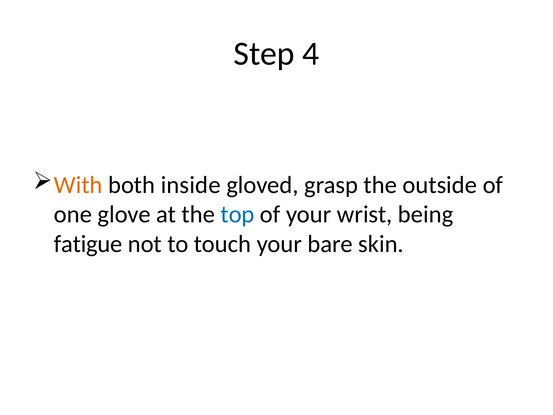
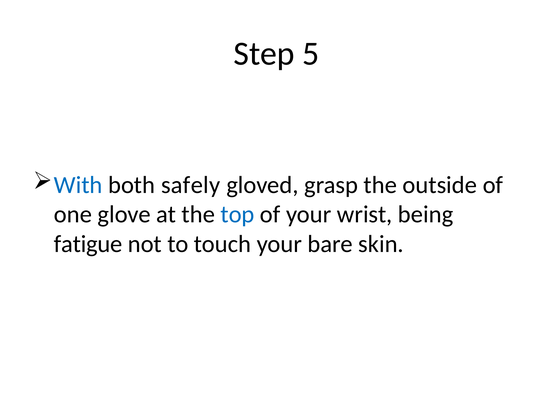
4: 4 -> 5
With colour: orange -> blue
inside: inside -> safely
